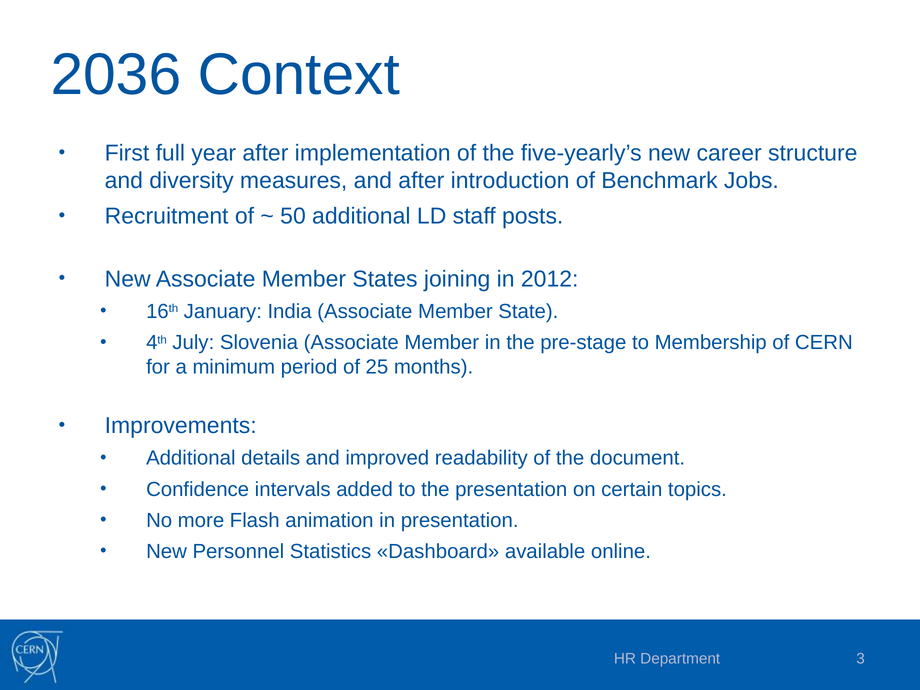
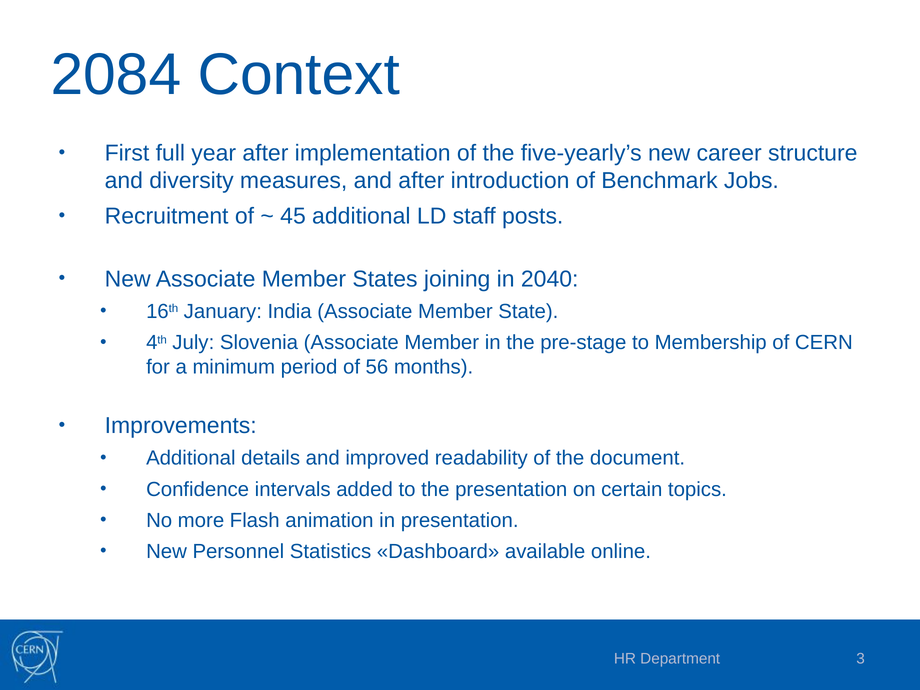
2036: 2036 -> 2084
50: 50 -> 45
2012: 2012 -> 2040
25: 25 -> 56
